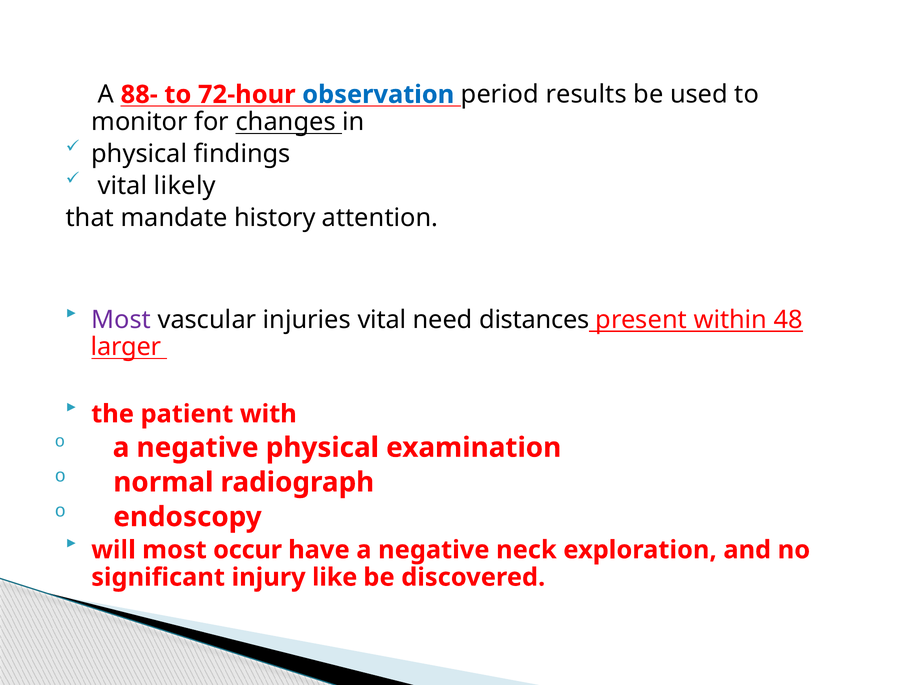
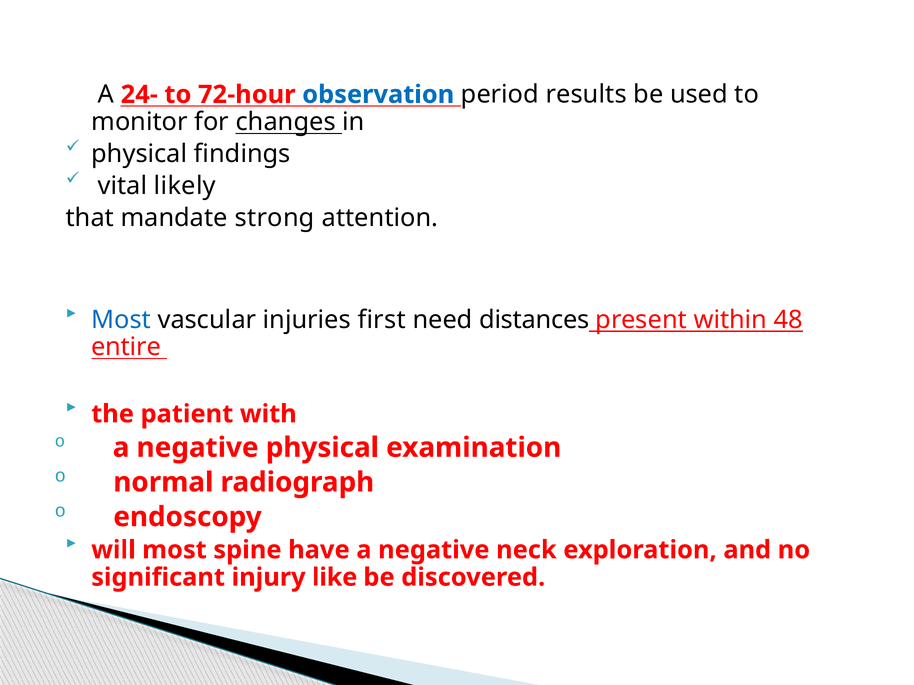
88-: 88- -> 24-
history: history -> strong
Most at (121, 320) colour: purple -> blue
injuries vital: vital -> first
larger: larger -> entire
occur: occur -> spine
